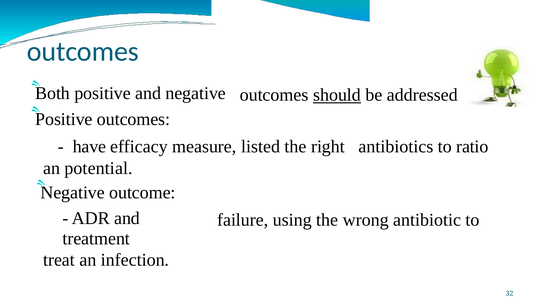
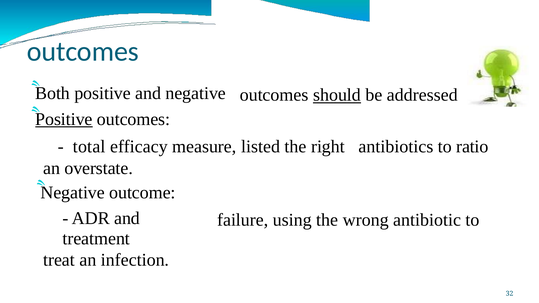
Positive at (64, 119) underline: none -> present
have: have -> total
potential: potential -> overstate
